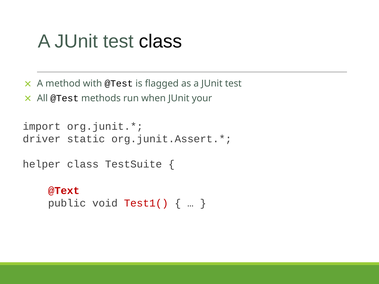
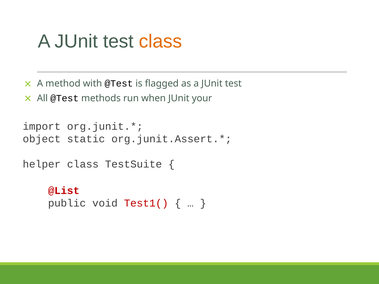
class at (160, 41) colour: black -> orange
driver: driver -> object
@Text: @Text -> @List
